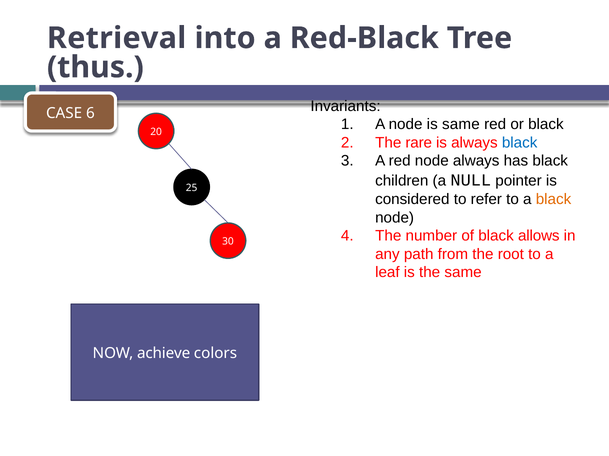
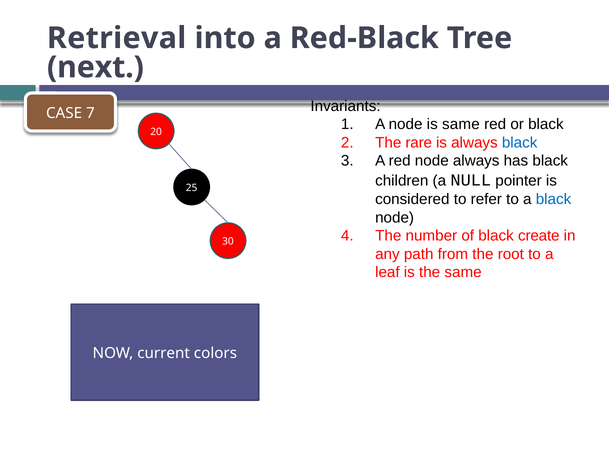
thus: thus -> next
6: 6 -> 7
black at (554, 200) colour: orange -> blue
allows: allows -> create
achieve: achieve -> current
